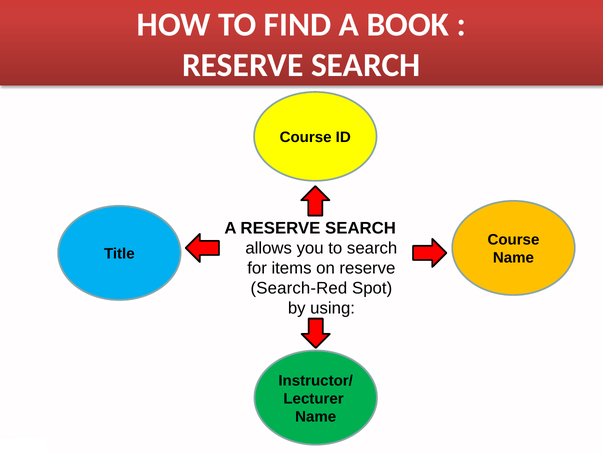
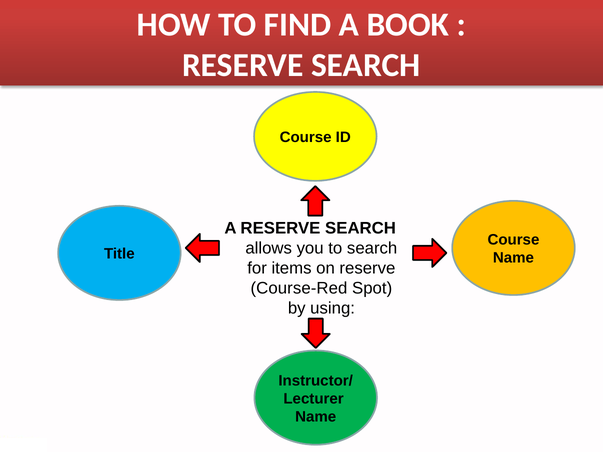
Search-Red: Search-Red -> Course-Red
